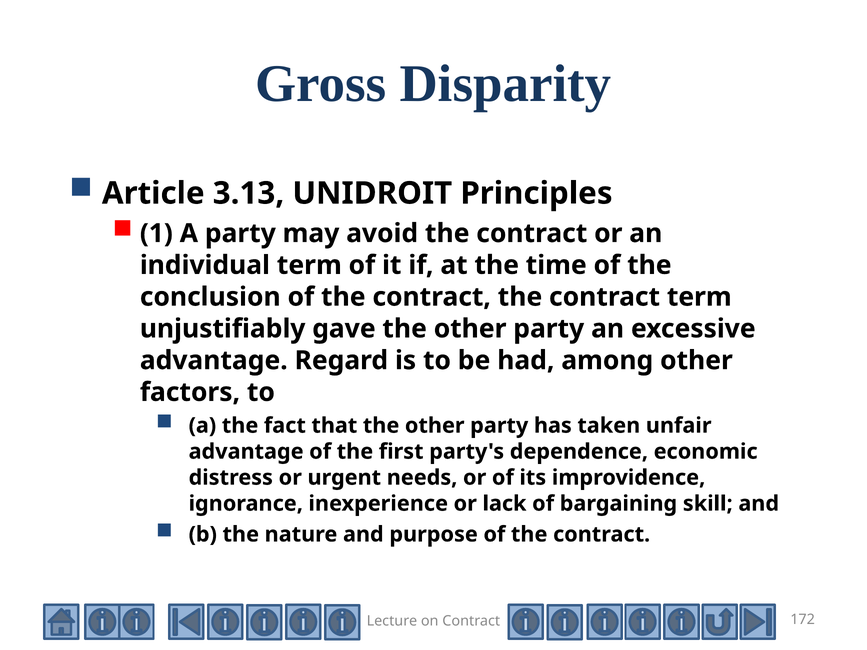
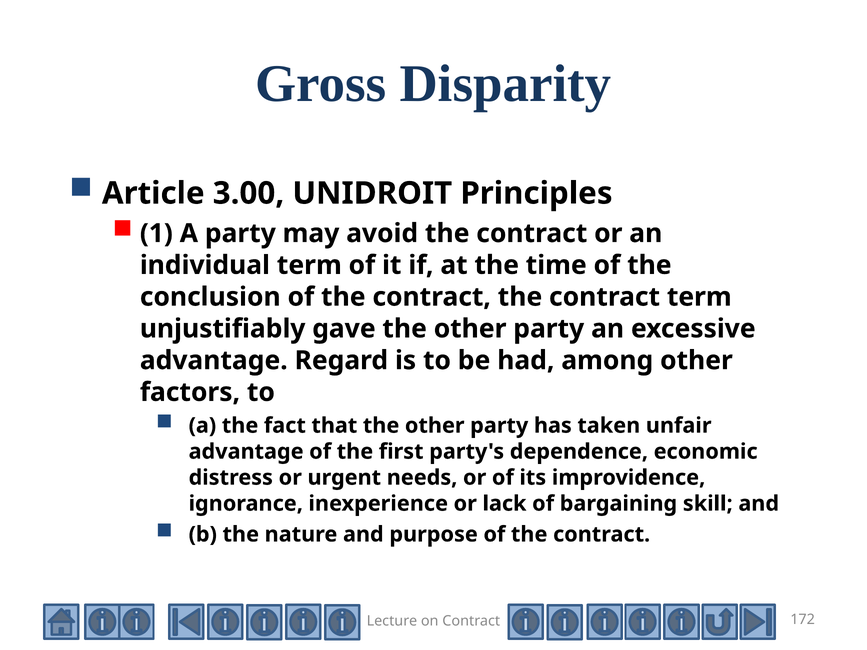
3.13: 3.13 -> 3.00
